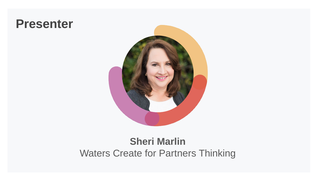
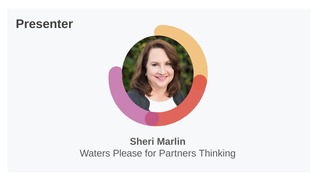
Create: Create -> Please
